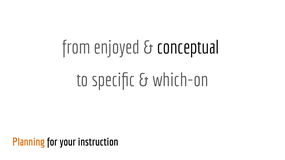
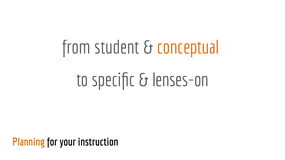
enjoyed: enjoyed -> student
conceptual colour: black -> orange
which-on: which-on -> lenses-on
